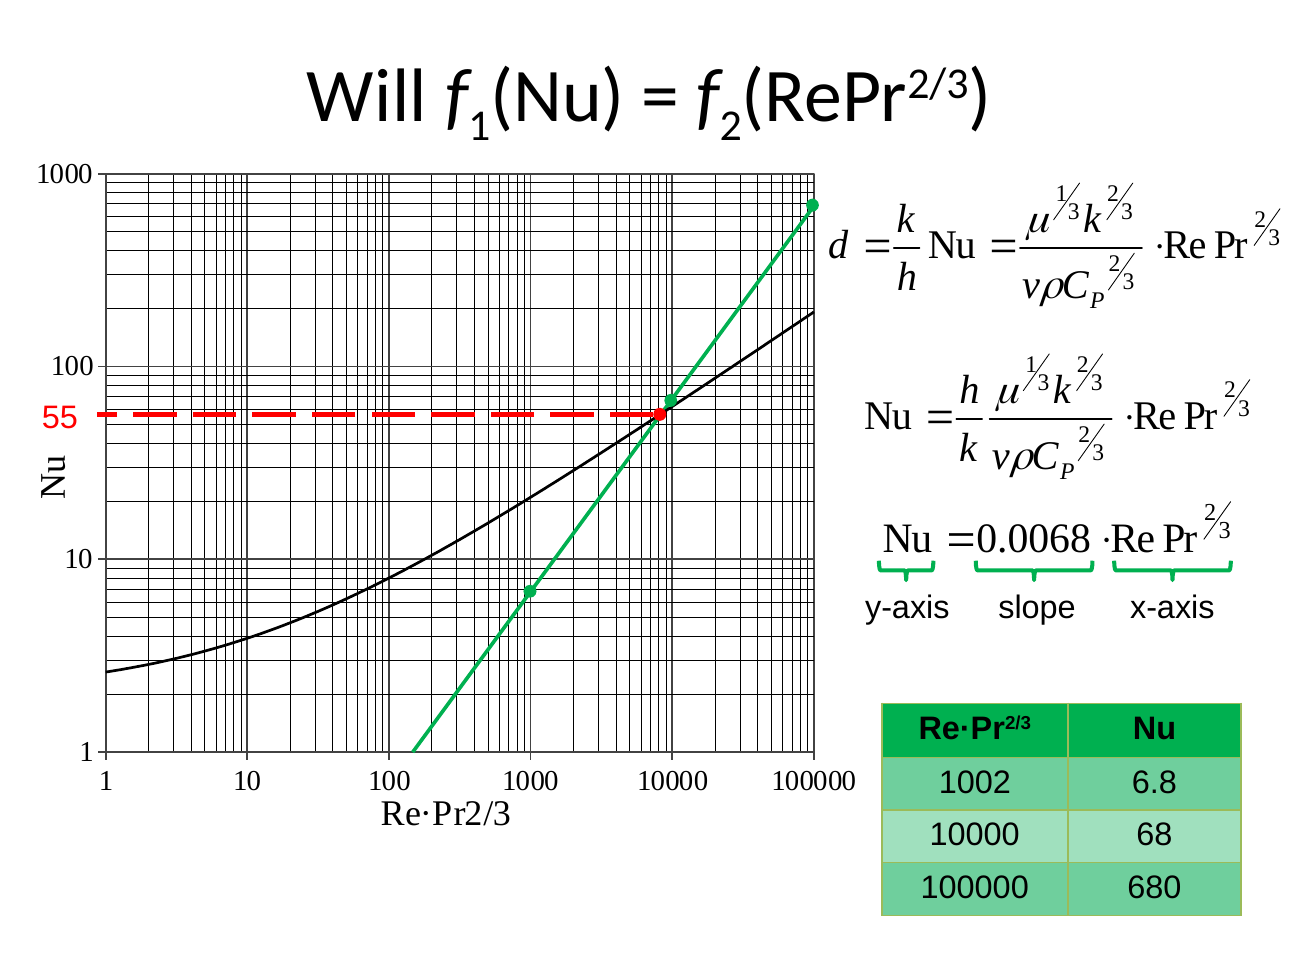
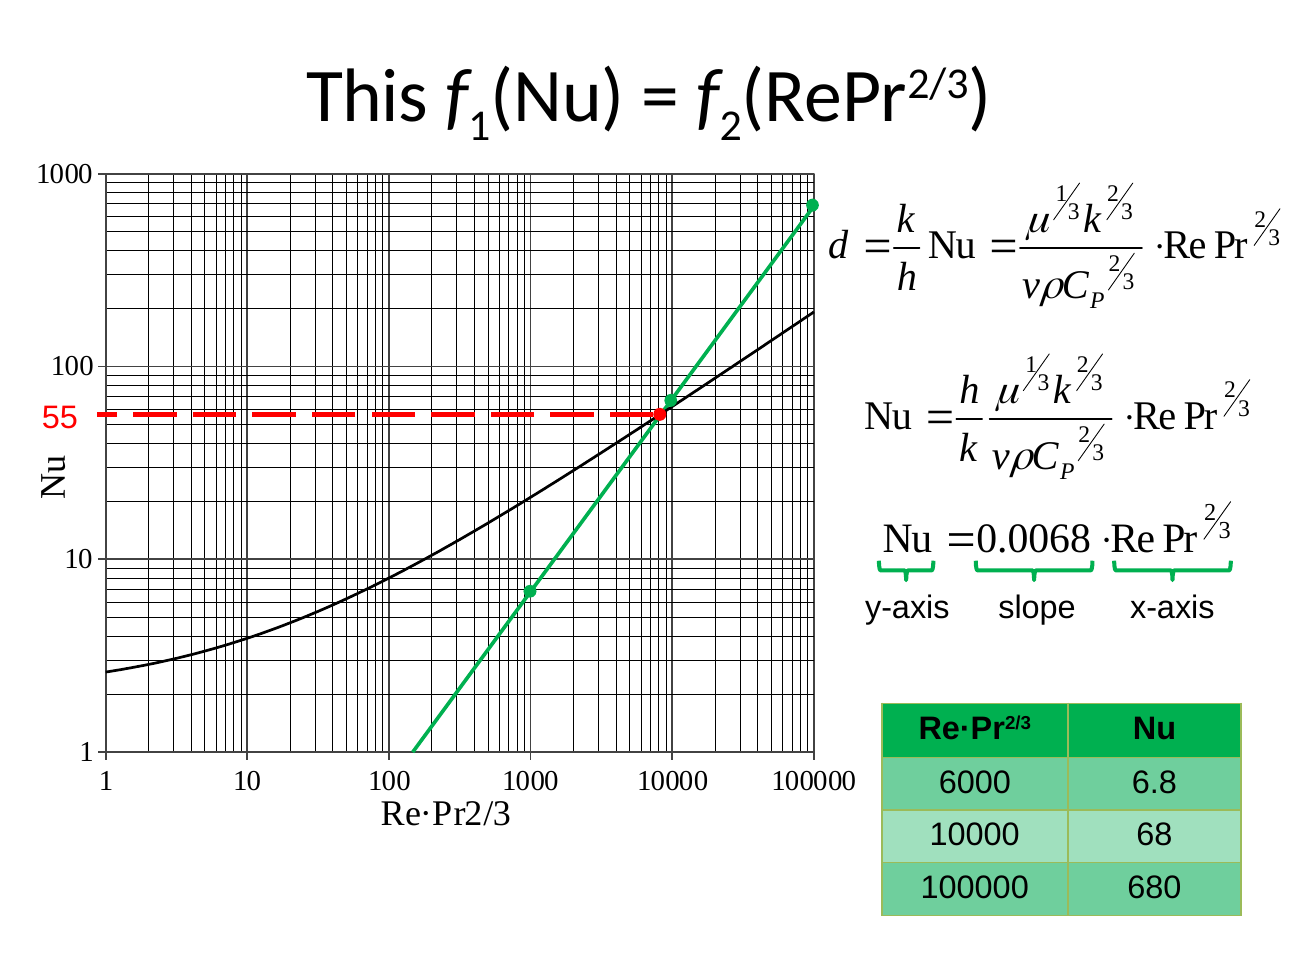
Will: Will -> This
1002: 1002 -> 6000
